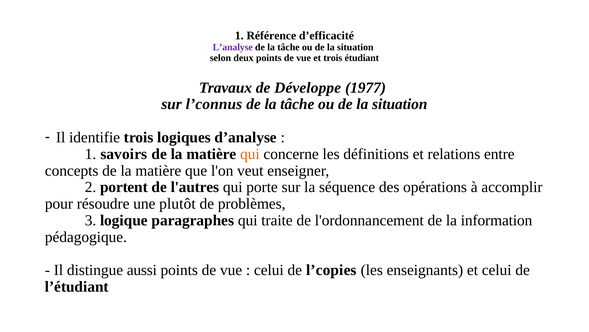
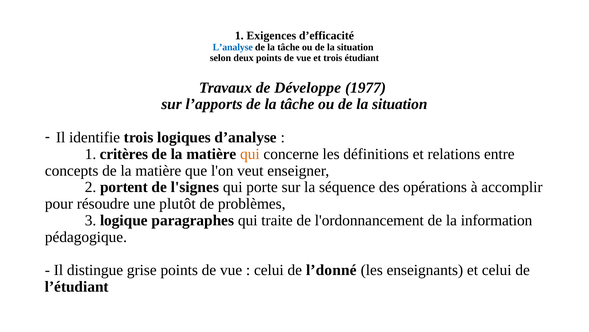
Référence: Référence -> Exigences
L’analyse colour: purple -> blue
l’connus: l’connus -> l’apports
savoirs: savoirs -> critères
l'autres: l'autres -> l'signes
aussi: aussi -> grise
l’copies: l’copies -> l’donné
